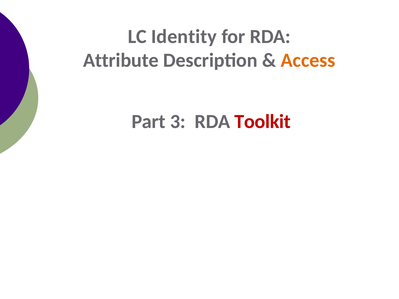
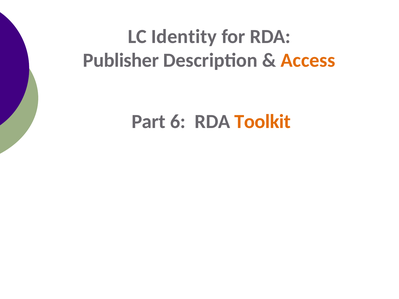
Attribute: Attribute -> Publisher
3: 3 -> 6
Toolkit colour: red -> orange
